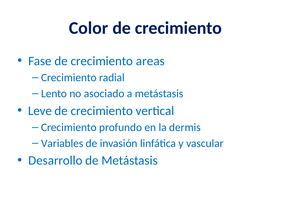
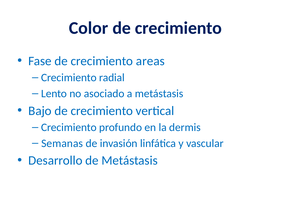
Leve: Leve -> Bajo
Variables: Variables -> Semanas
